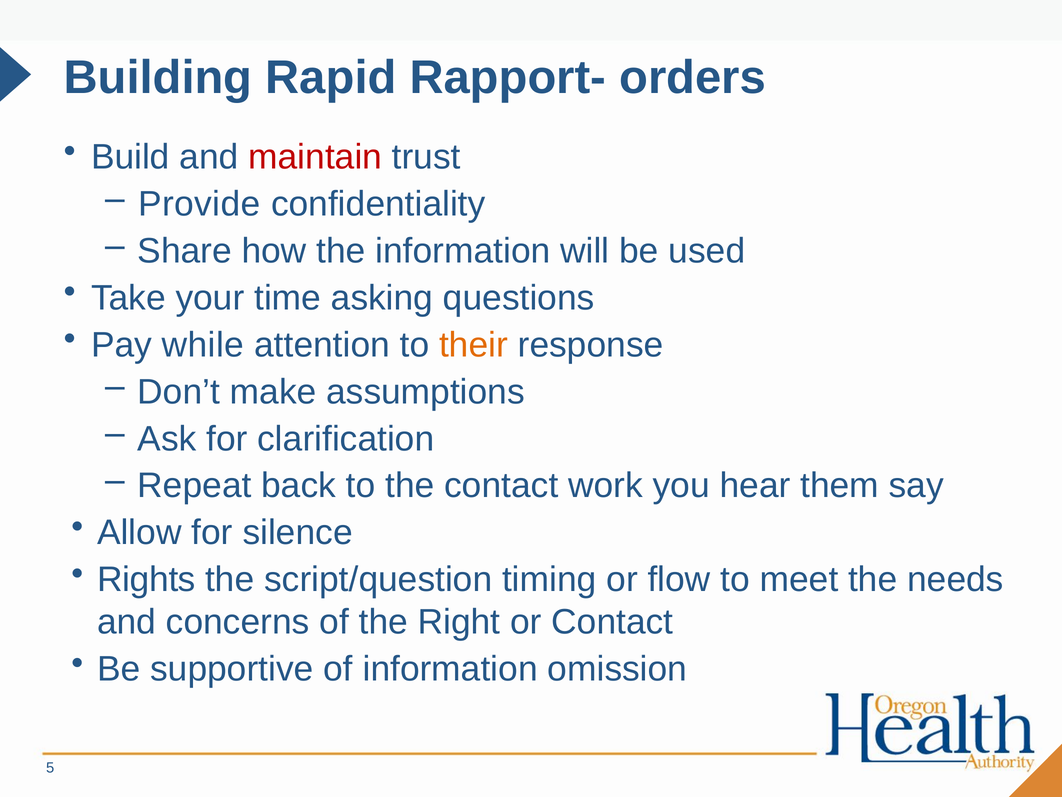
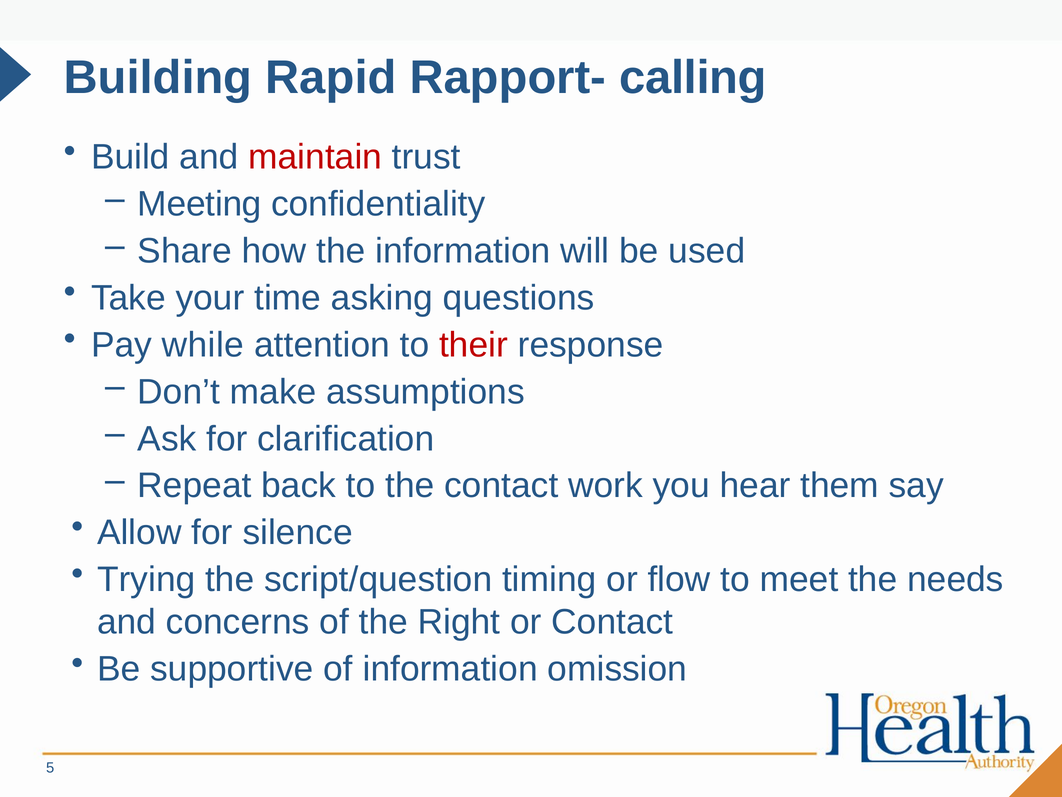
orders: orders -> calling
Provide: Provide -> Meeting
their colour: orange -> red
Rights: Rights -> Trying
